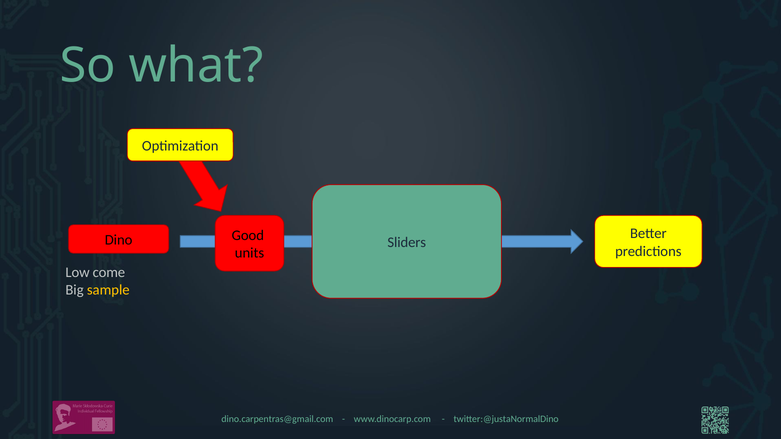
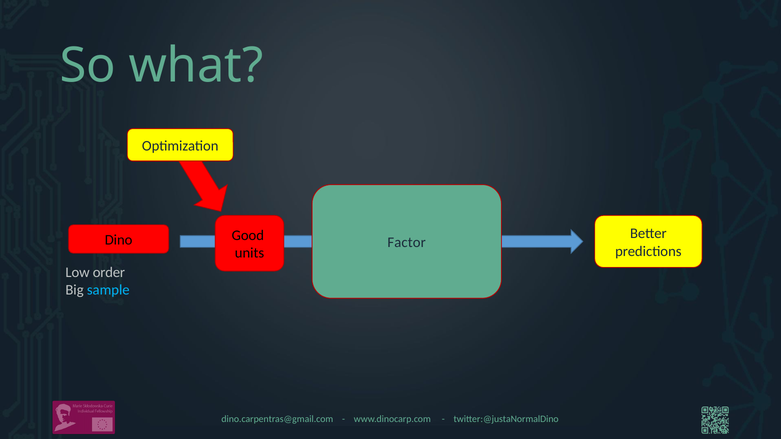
Sliders: Sliders -> Factor
come: come -> order
sample colour: yellow -> light blue
